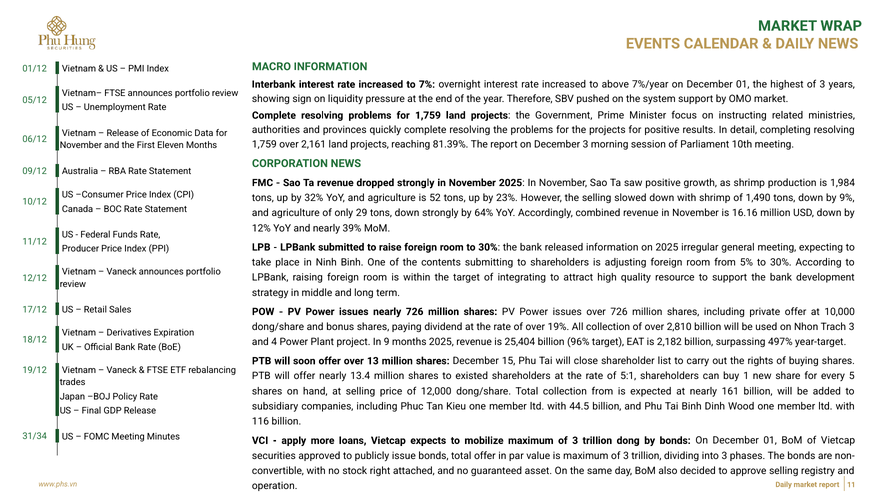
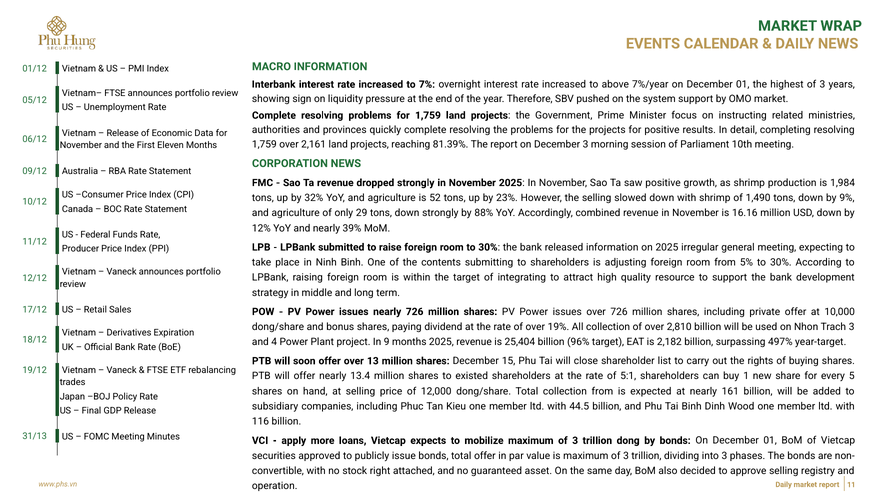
64%: 64% -> 88%
31/34: 31/34 -> 31/13
